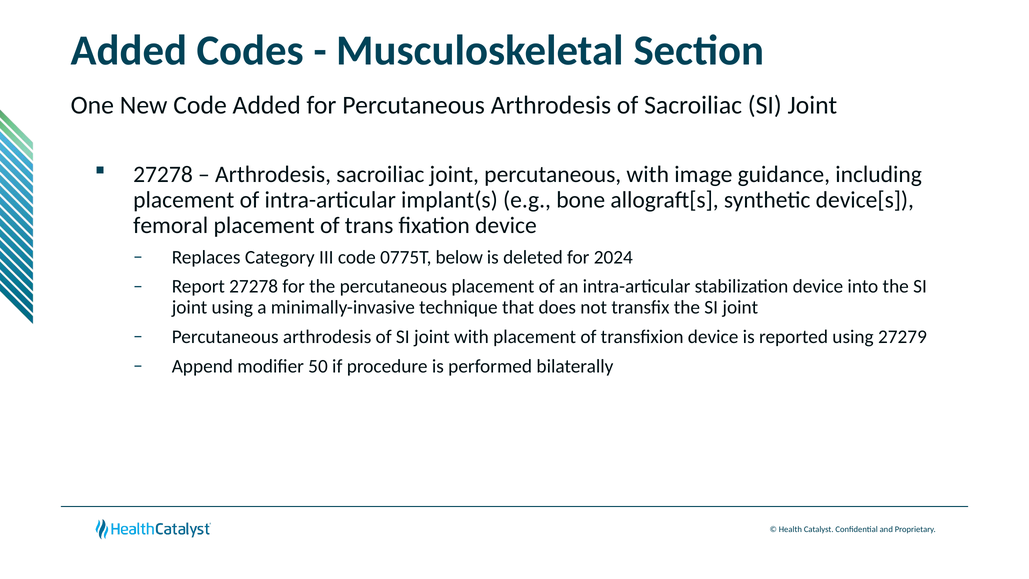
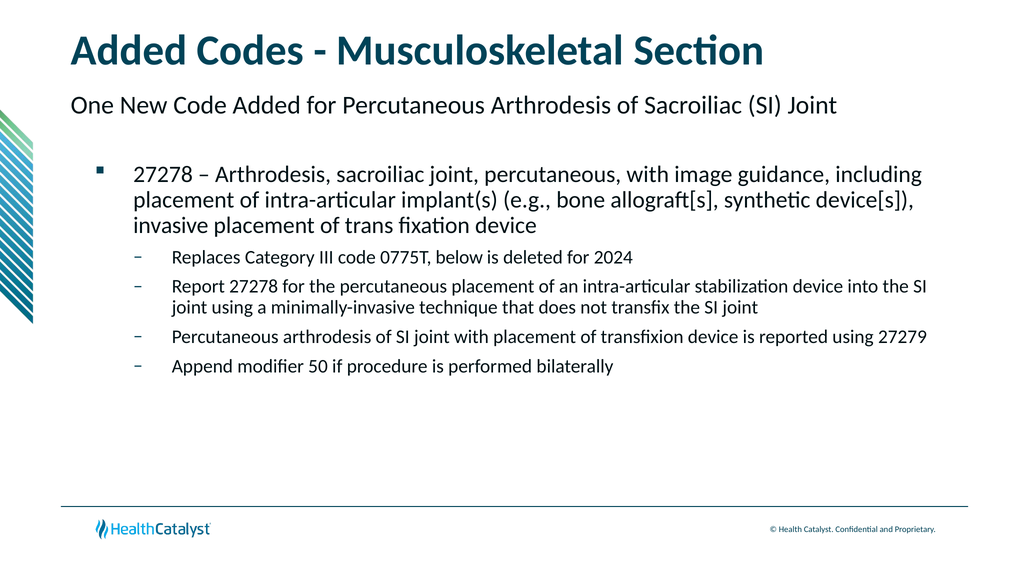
femoral: femoral -> invasive
